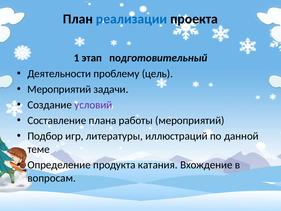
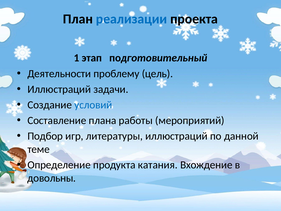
Мероприятий at (59, 89): Мероприятий -> Иллюстраций
условий colour: purple -> blue
вопросам: вопросам -> довольны
